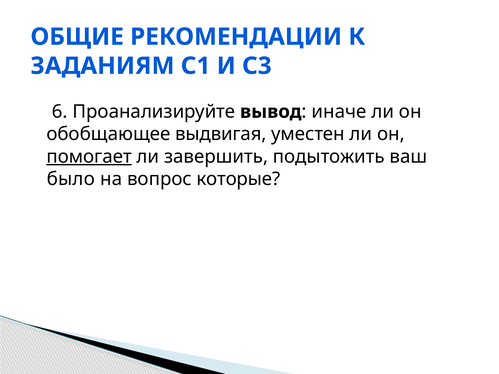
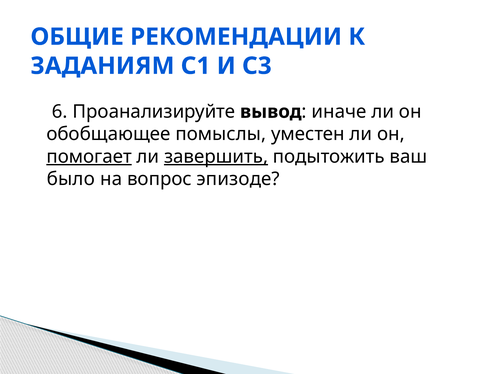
выдвигая: выдвигая -> помыслы
завершить underline: none -> present
которые: которые -> эпизоде
